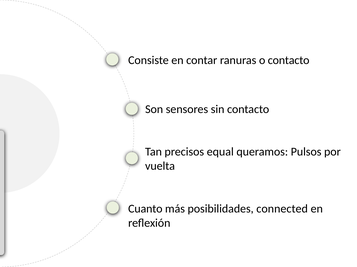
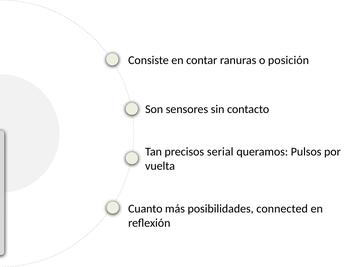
o contacto: contacto -> posición
equal: equal -> serial
